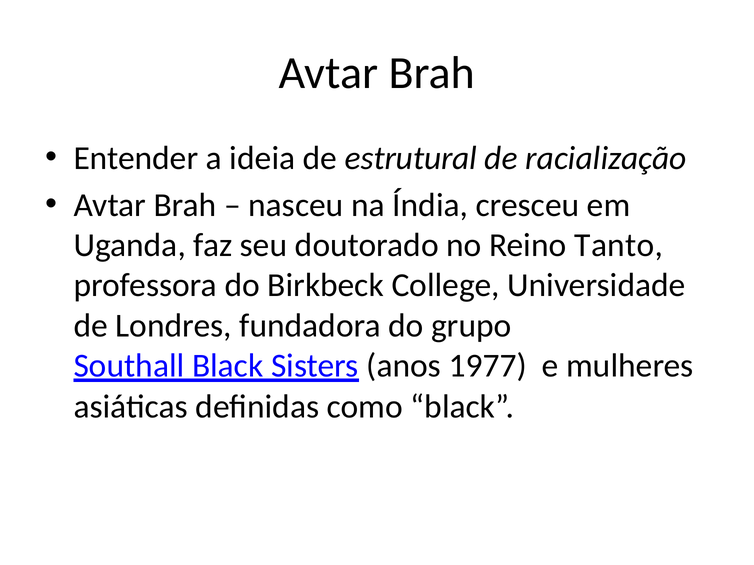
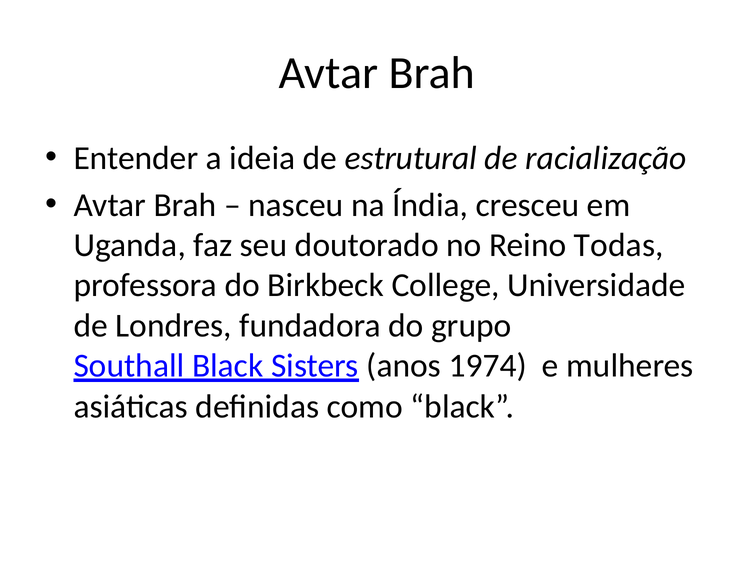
Tanto: Tanto -> Todas
1977: 1977 -> 1974
